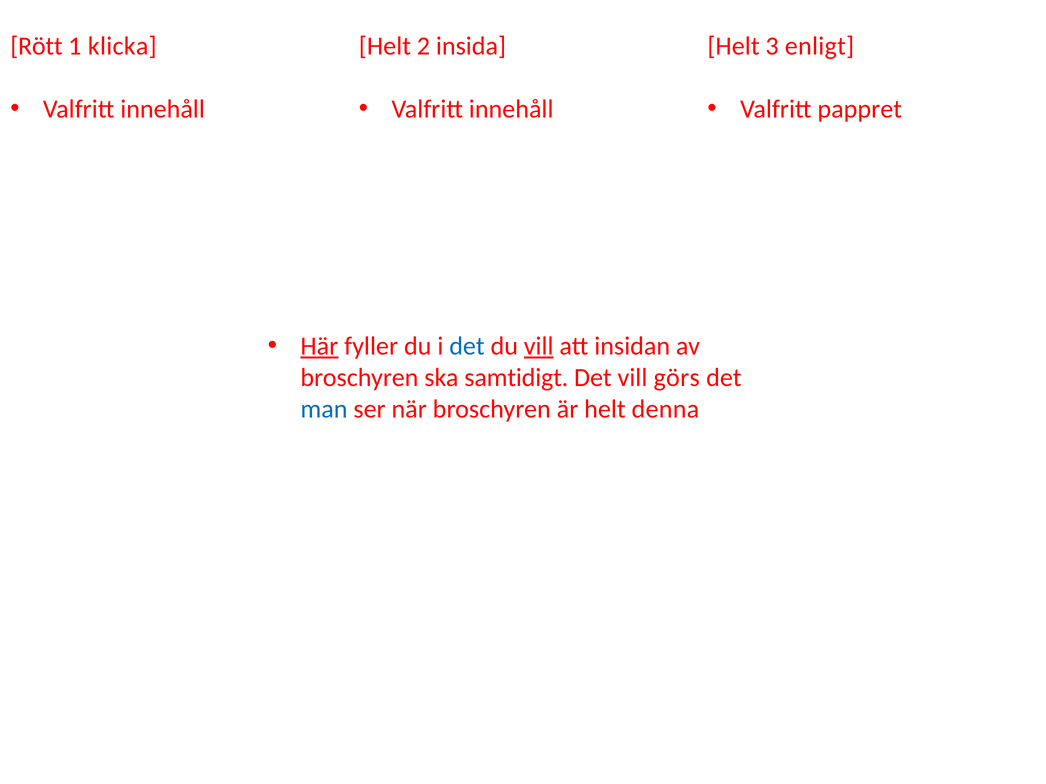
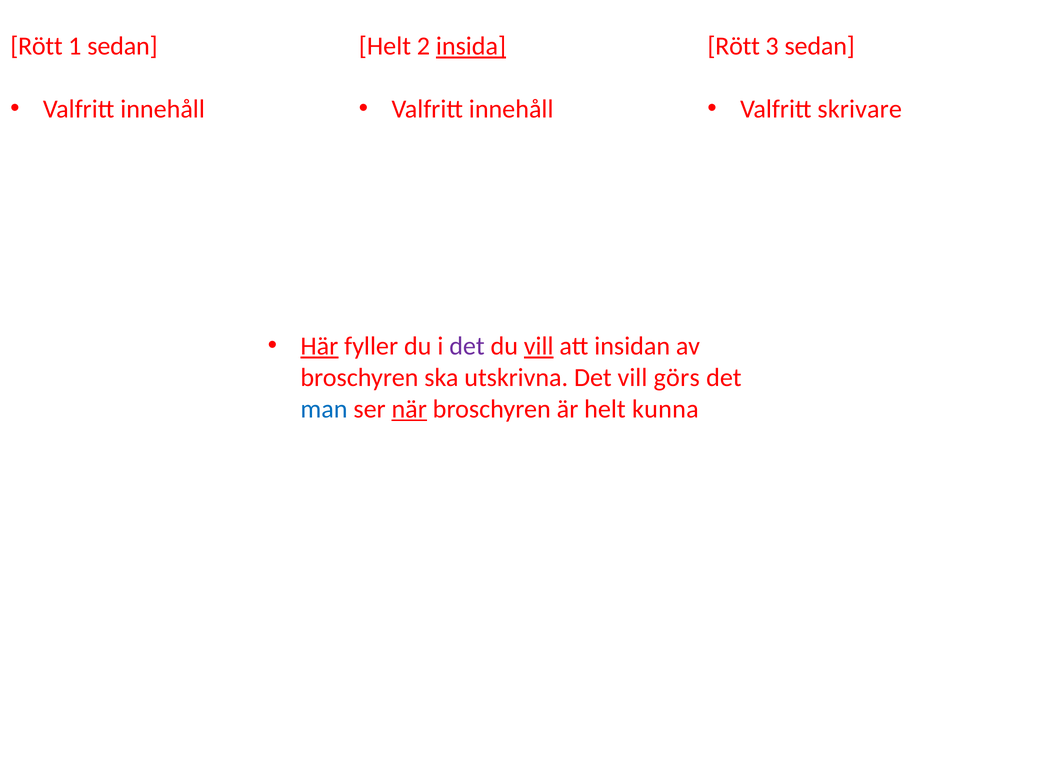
1 klicka: klicka -> sedan
insida underline: none -> present
Helt at (734, 46): Helt -> Rött
3 enligt: enligt -> sedan
pappret: pappret -> skrivare
det at (467, 346) colour: blue -> purple
samtidigt: samtidigt -> utskrivna
när underline: none -> present
denna: denna -> kunna
